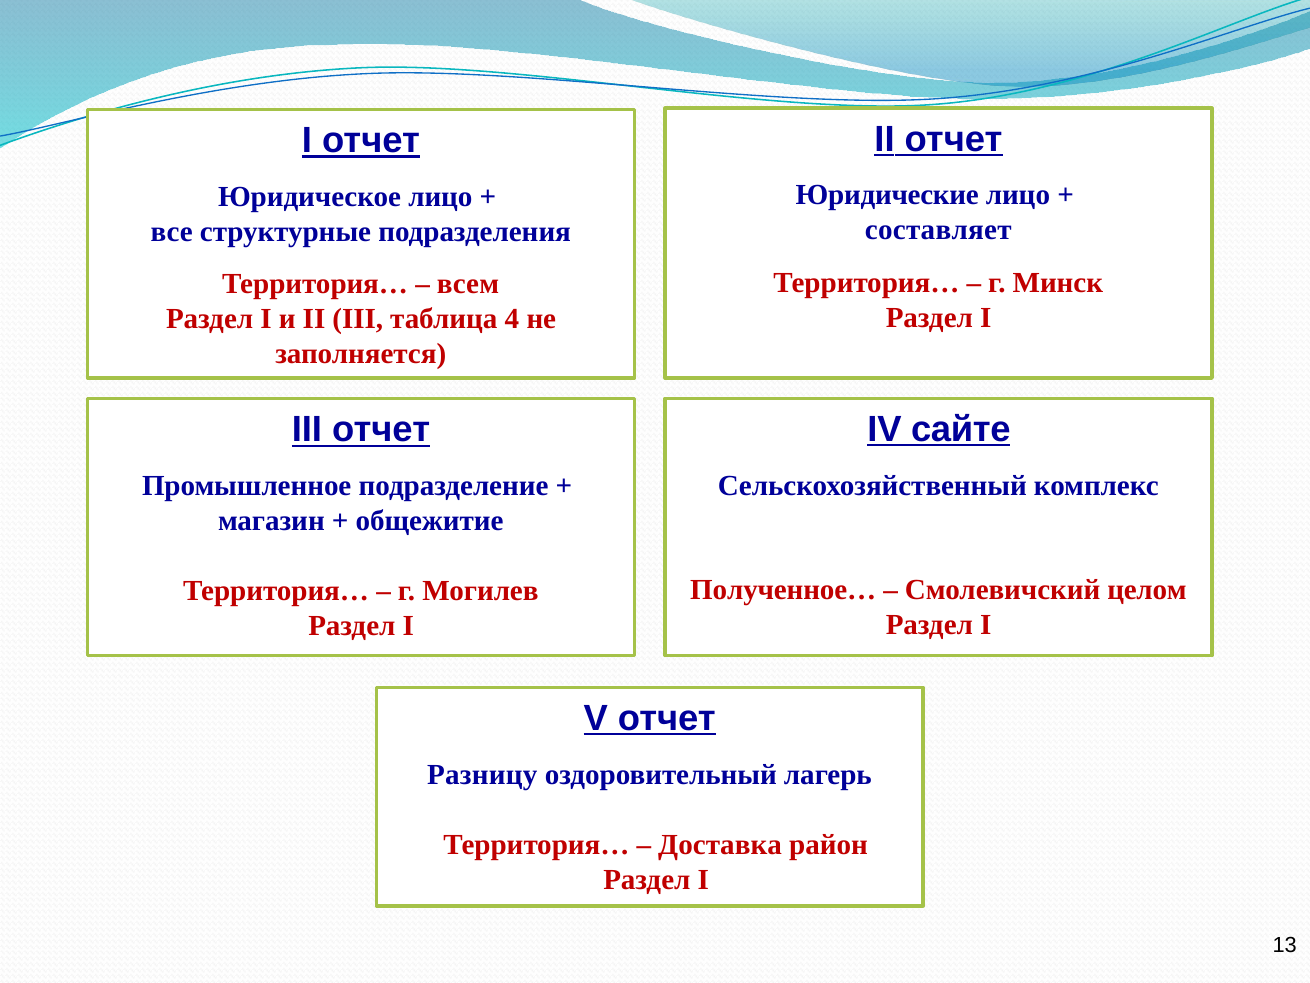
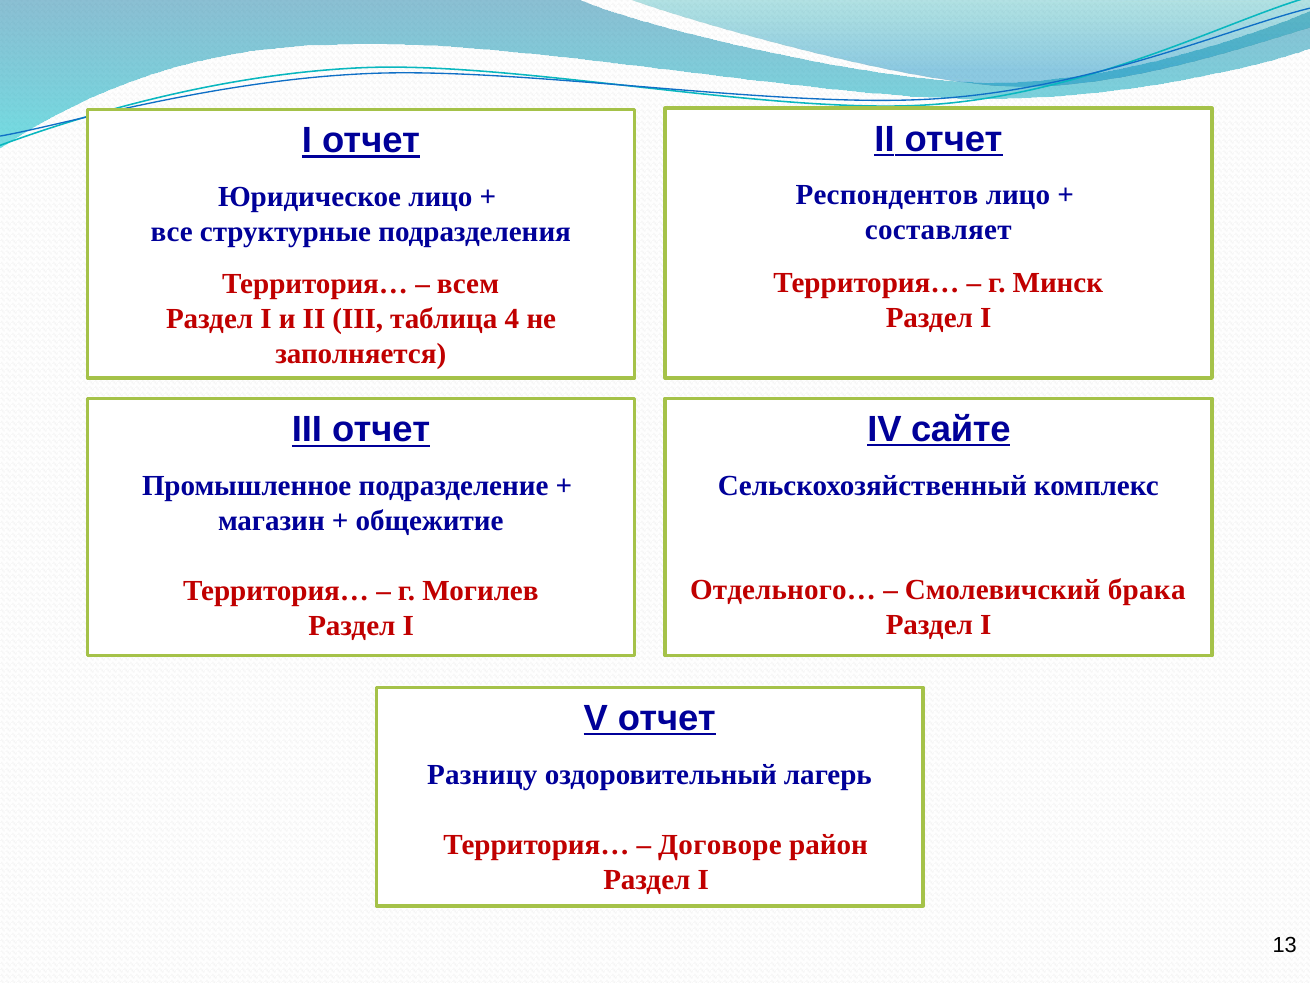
Юридические: Юридические -> Респондентов
Полученное…: Полученное… -> Отдельного…
целом: целом -> брака
Доставка: Доставка -> Договоре
